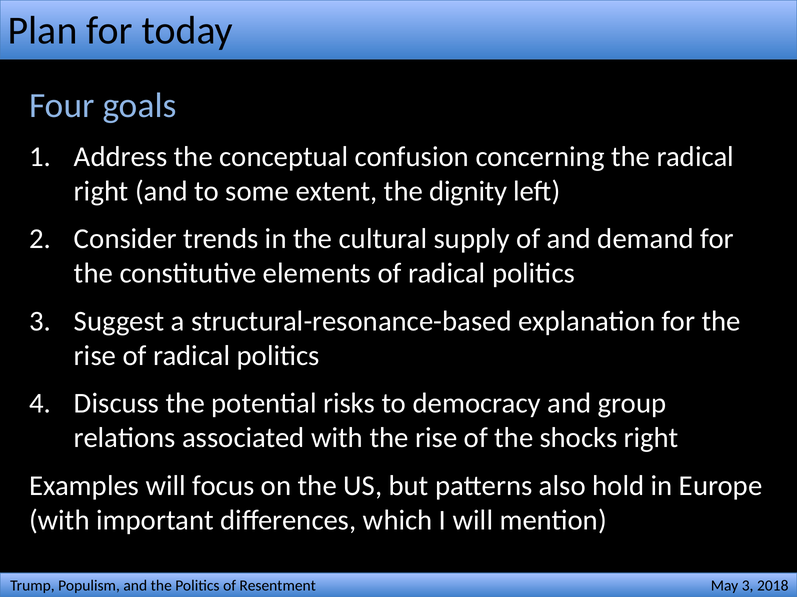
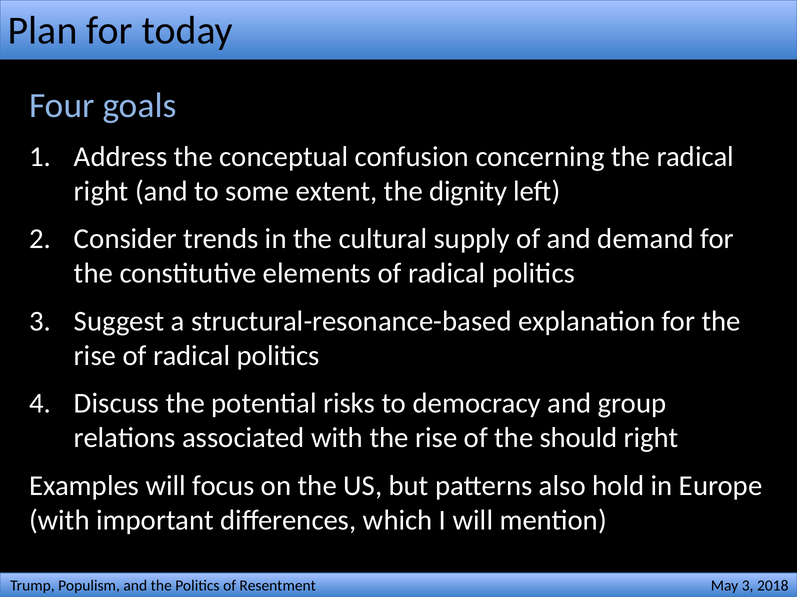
shocks: shocks -> should
